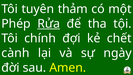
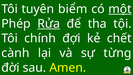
thảm: thảm -> biểm
một underline: none -> present
ngày: ngày -> từng
